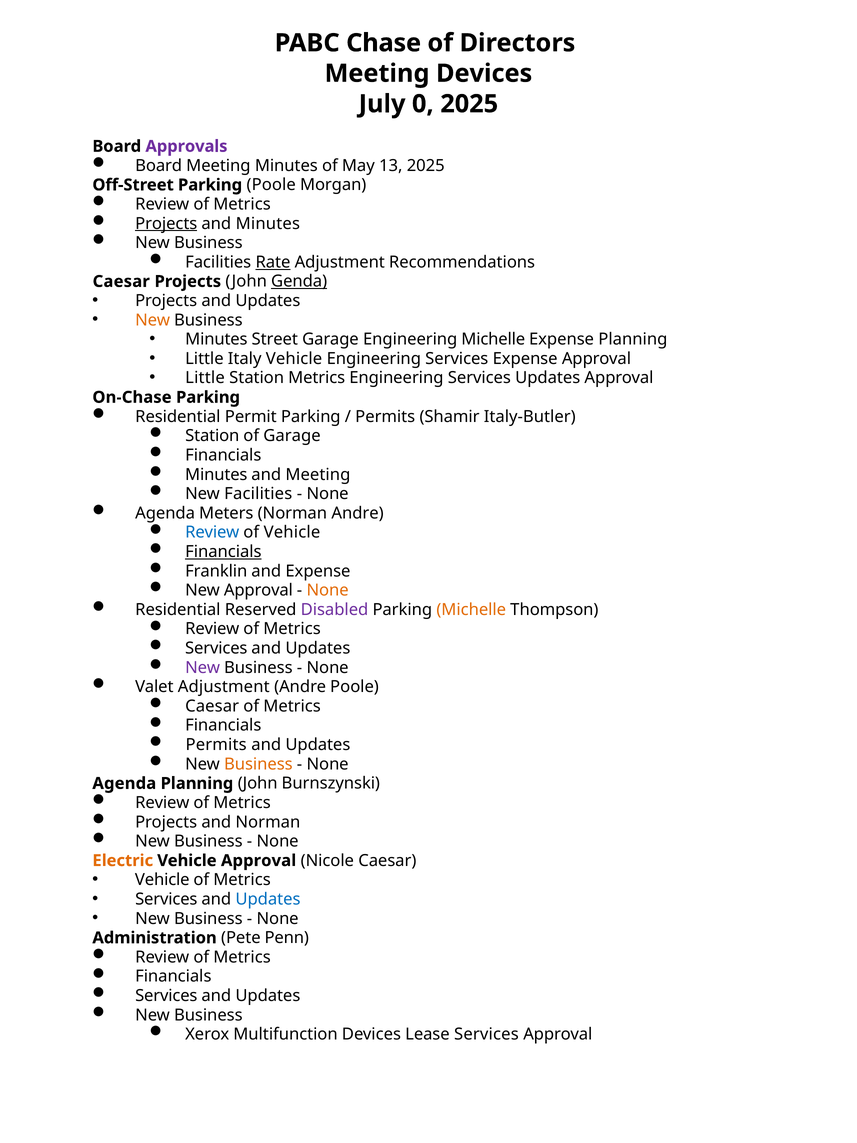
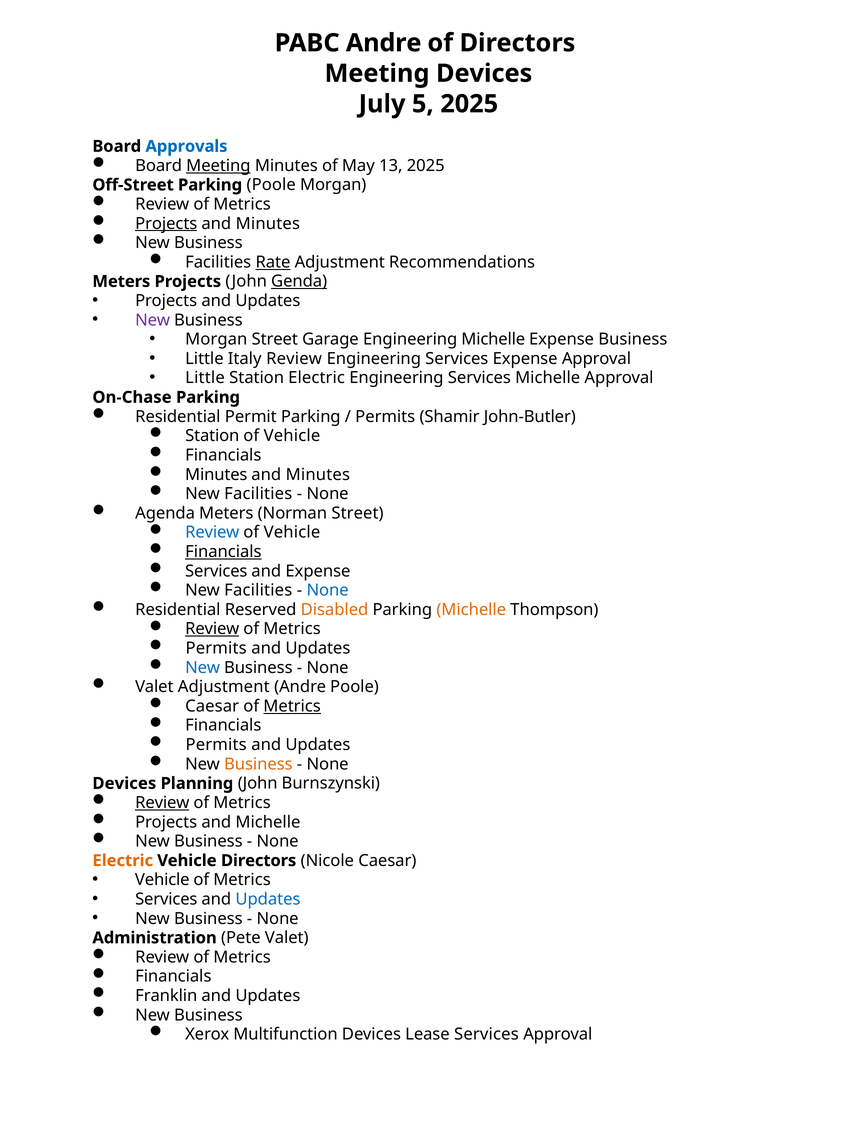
PABC Chase: Chase -> Andre
0: 0 -> 5
Approvals colour: purple -> blue
Meeting at (218, 166) underline: none -> present
Caesar at (121, 281): Caesar -> Meters
New at (153, 320) colour: orange -> purple
Minutes at (216, 339): Minutes -> Morgan
Expense Planning: Planning -> Business
Italy Vehicle: Vehicle -> Review
Station Metrics: Metrics -> Electric
Services Updates: Updates -> Michelle
Italy-Butler: Italy-Butler -> John-Butler
Garage at (292, 436): Garage -> Vehicle
Meeting at (318, 474): Meeting -> Minutes
Norman Andre: Andre -> Street
Franklin at (216, 571): Franklin -> Services
Approval at (258, 590): Approval -> Facilities
None at (328, 590) colour: orange -> blue
Disabled colour: purple -> orange
Review at (212, 629) underline: none -> present
Services at (216, 648): Services -> Permits
New at (203, 667) colour: purple -> blue
Metrics at (292, 706) underline: none -> present
Agenda at (124, 783): Agenda -> Devices
Review at (162, 802) underline: none -> present
and Norman: Norman -> Michelle
Vehicle Approval: Approval -> Directors
Pete Penn: Penn -> Valet
Services at (166, 995): Services -> Franklin
